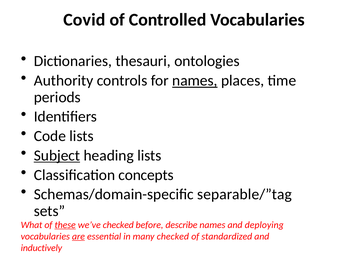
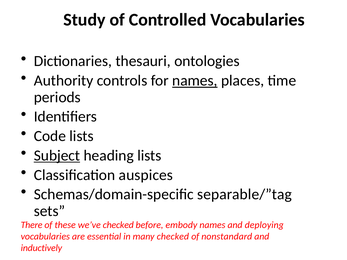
Covid: Covid -> Study
concepts: concepts -> auspices
What: What -> There
these underline: present -> none
describe: describe -> embody
are underline: present -> none
standardized: standardized -> nonstandard
